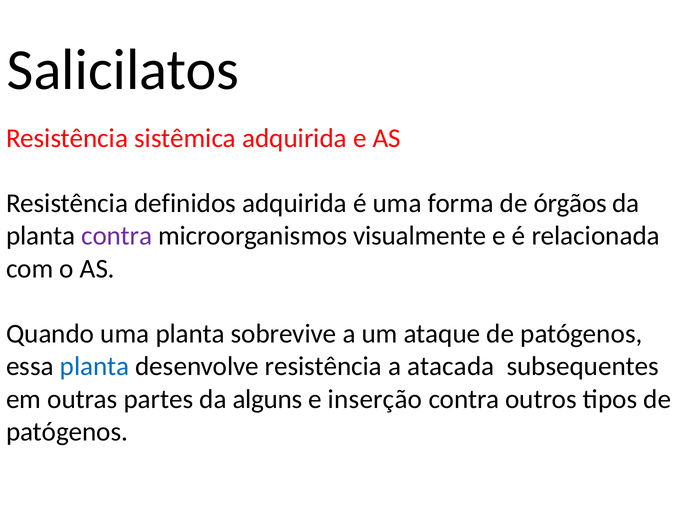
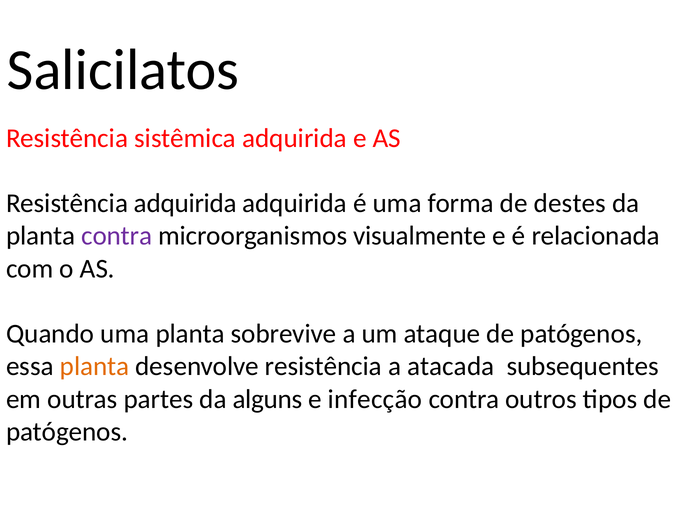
Resistência definidos: definidos -> adquirida
órgãos: órgãos -> destes
planta at (95, 367) colour: blue -> orange
inserção: inserção -> infecção
